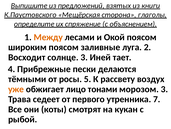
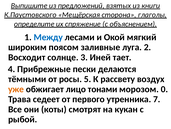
Между colour: orange -> blue
Окой поясом: поясом -> мягкий
морозом 3: 3 -> 0
